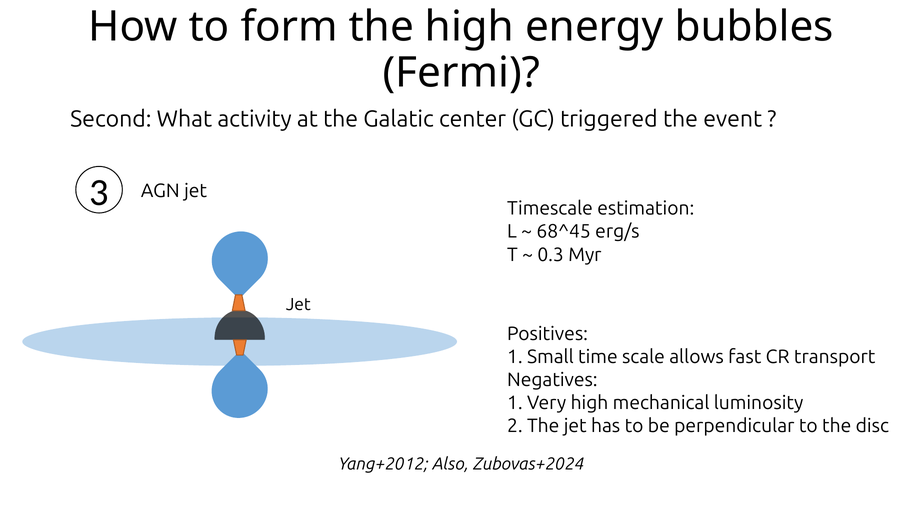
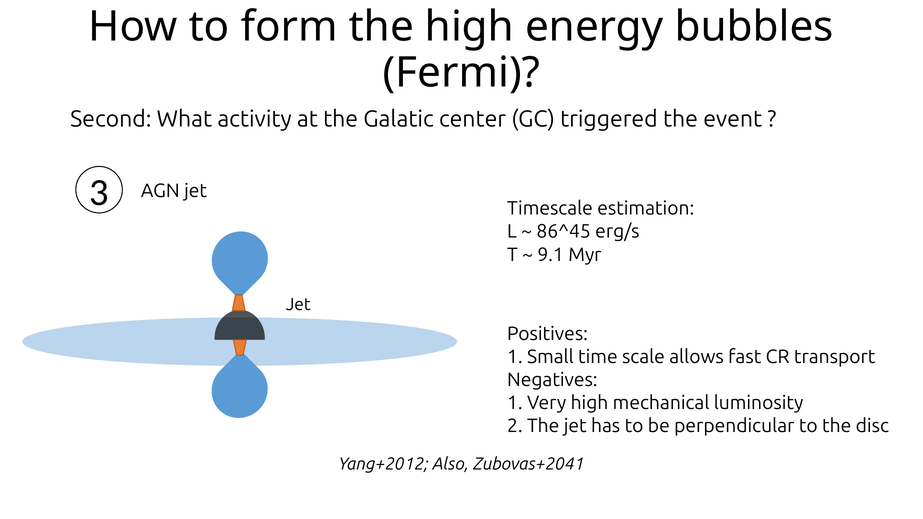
68^45: 68^45 -> 86^45
0.3: 0.3 -> 9.1
Zubovas+2024: Zubovas+2024 -> Zubovas+2041
